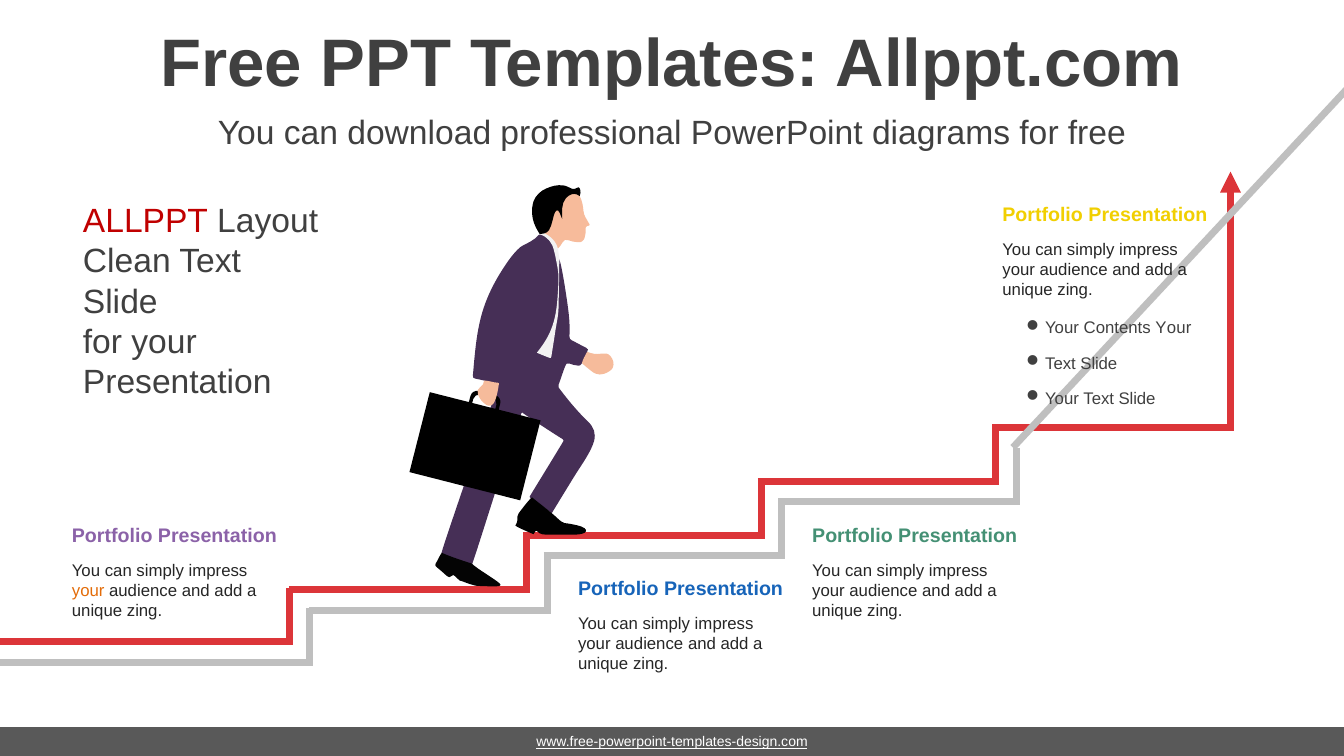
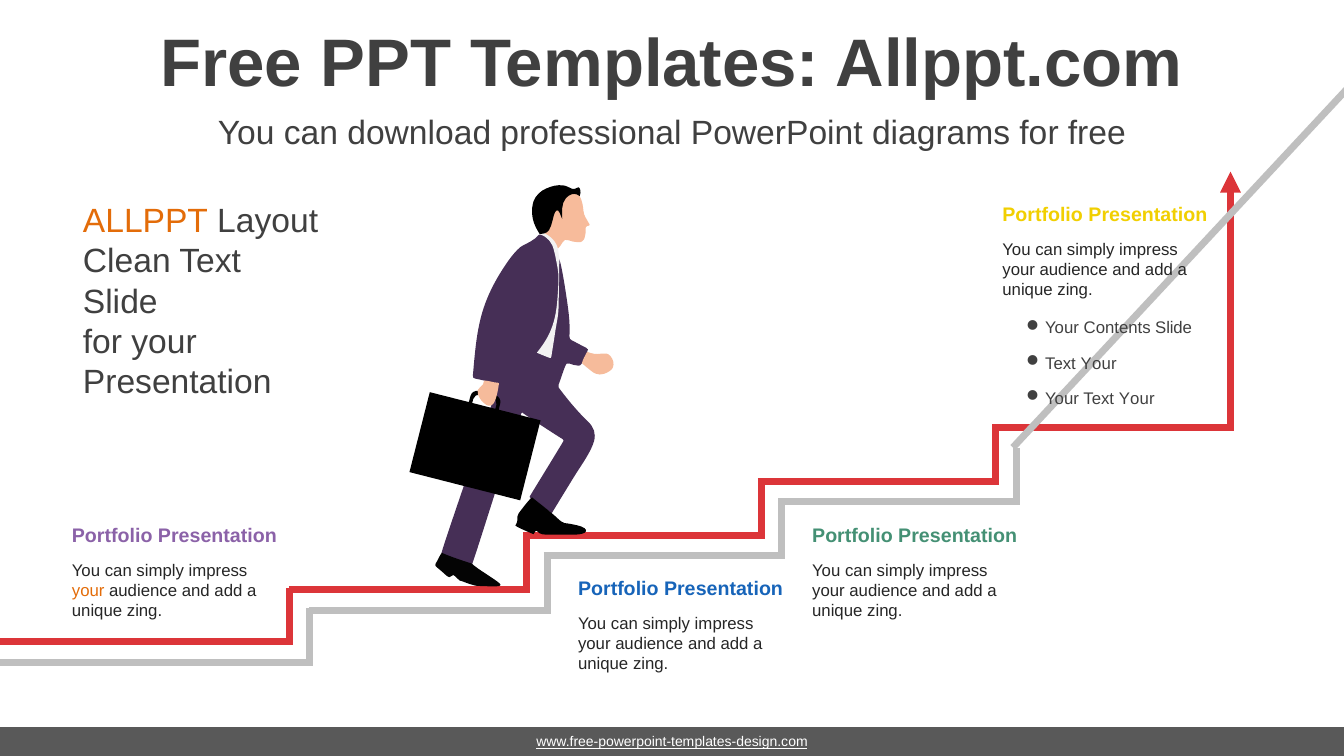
ALLPPT colour: red -> orange
Contents Your: Your -> Slide
Slide at (1099, 363): Slide -> Your
Slide at (1137, 399): Slide -> Your
